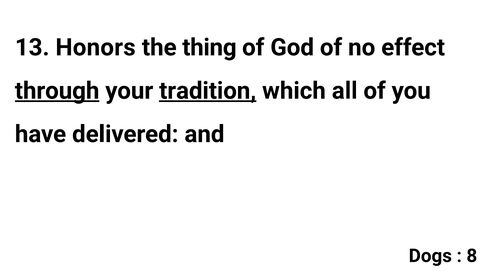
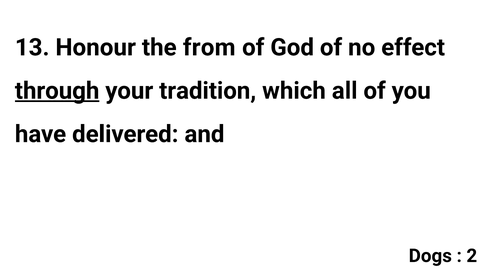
Honors: Honors -> Honour
thing: thing -> from
tradition underline: present -> none
8: 8 -> 2
